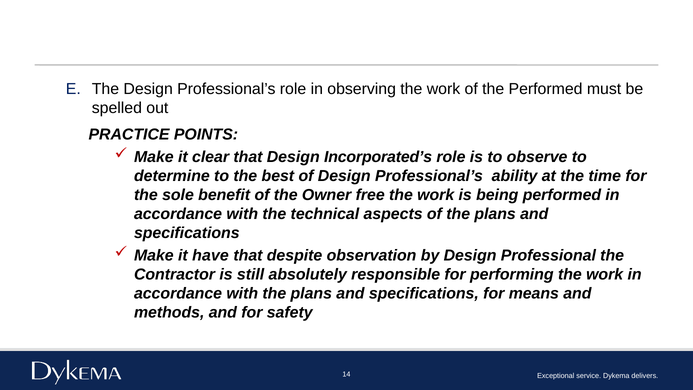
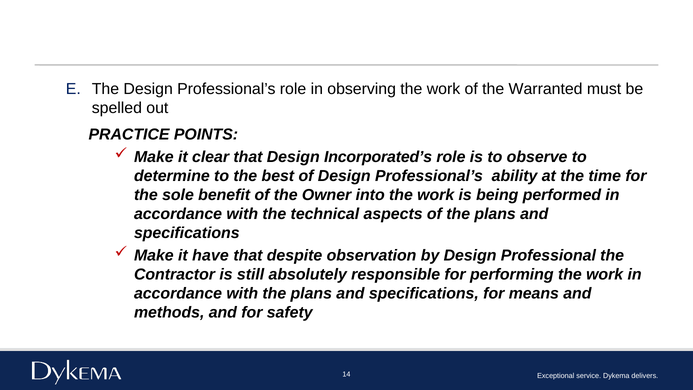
the Performed: Performed -> Warranted
free: free -> into
